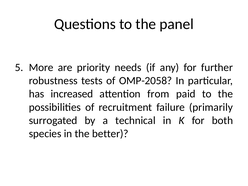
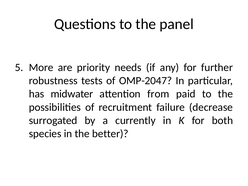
OMP-2058: OMP-2058 -> OMP-2047
increased: increased -> midwater
primarily: primarily -> decrease
technical: technical -> currently
